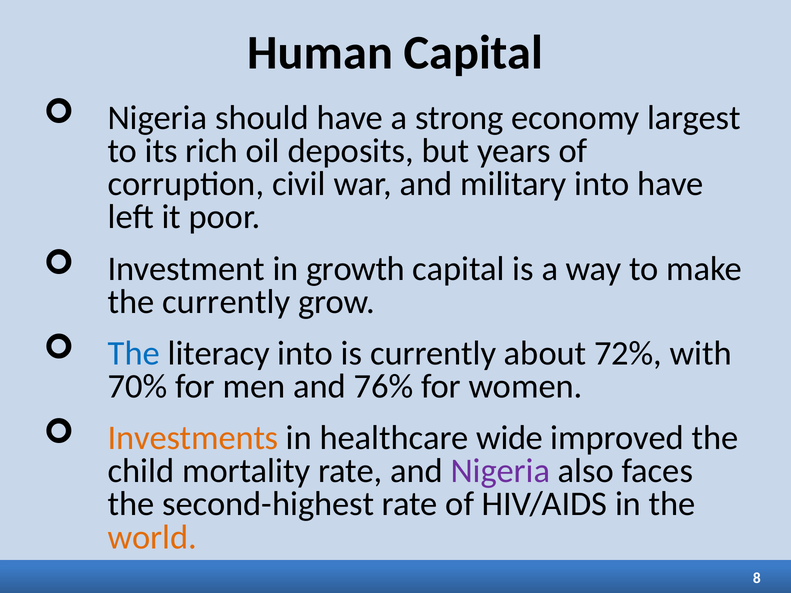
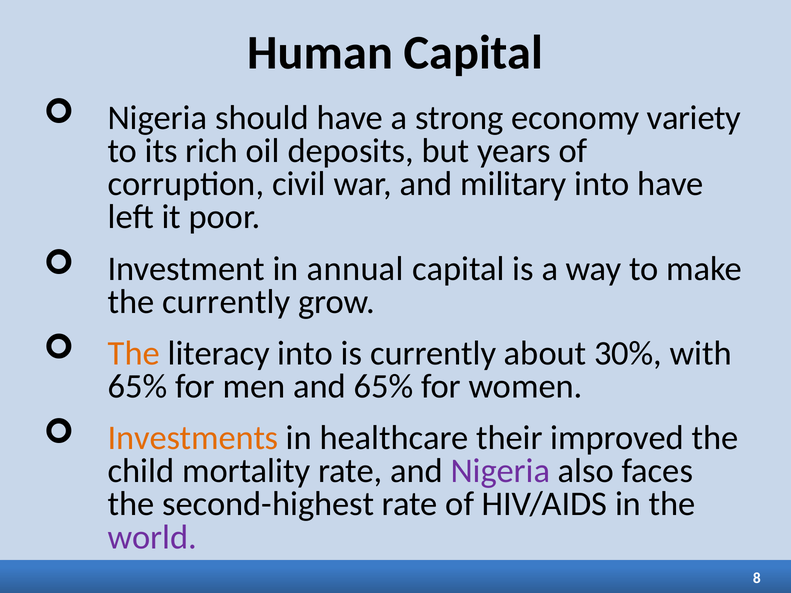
largest: largest -> variety
growth: growth -> annual
The at (134, 353) colour: blue -> orange
72%: 72% -> 30%
70% at (138, 387): 70% -> 65%
and 76%: 76% -> 65%
wide: wide -> their
world colour: orange -> purple
